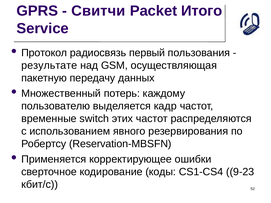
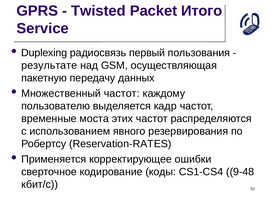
Свитчи: Свитчи -> Twisted
Протокол: Протокол -> Duplexing
Множественный потерь: потерь -> частот
switch: switch -> моста
Reservation-MBSFN: Reservation-MBSFN -> Reservation-RATES
9-23: 9-23 -> 9-48
